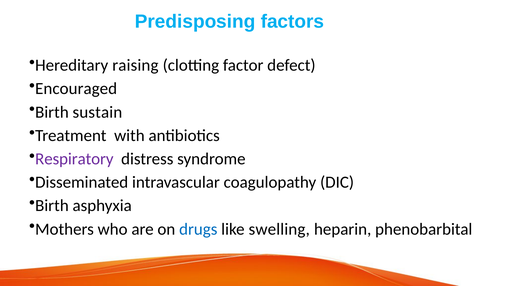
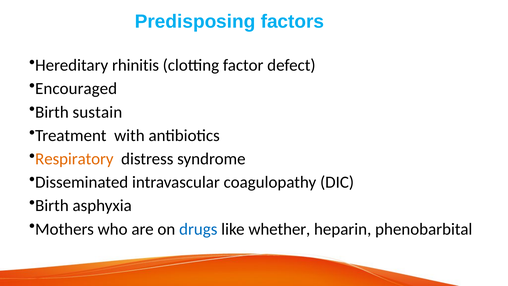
raising: raising -> rhinitis
Respiratory colour: purple -> orange
swelling: swelling -> whether
